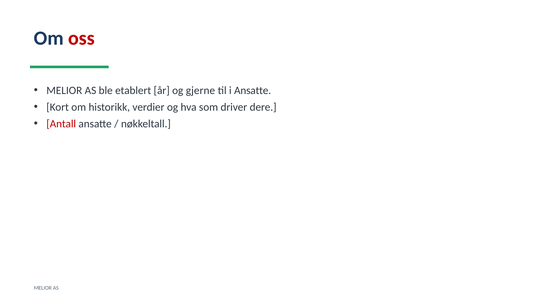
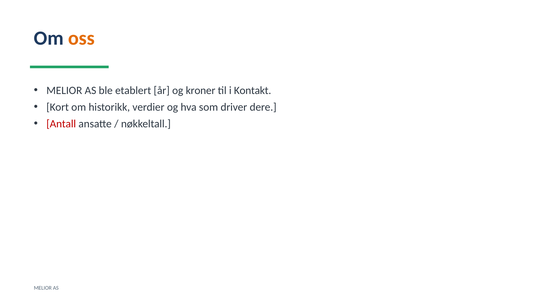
oss colour: red -> orange
gjerne: gjerne -> kroner
i Ansatte: Ansatte -> Kontakt
